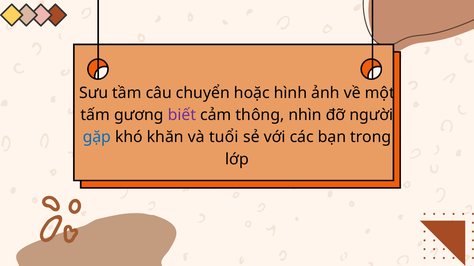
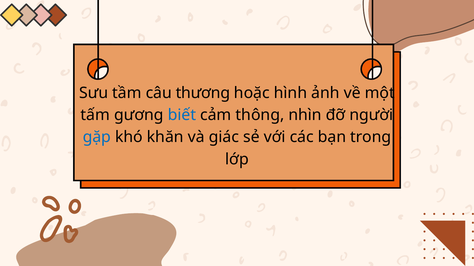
chuyển: chuyển -> thương
biết colour: purple -> blue
tuổi: tuổi -> giác
